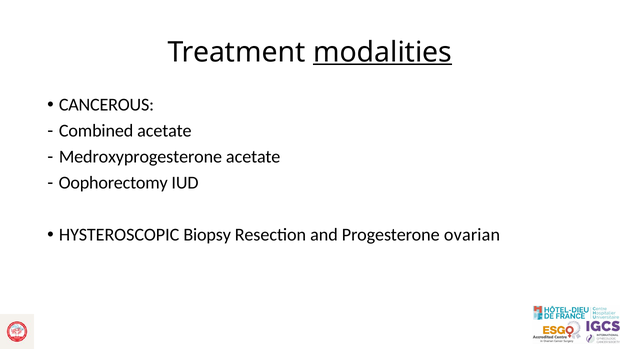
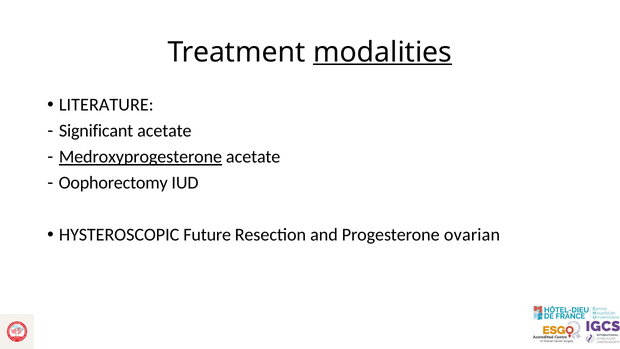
CANCEROUS: CANCEROUS -> LITERATURE
Combined: Combined -> Significant
Medroxyprogesterone underline: none -> present
Biopsy: Biopsy -> Future
